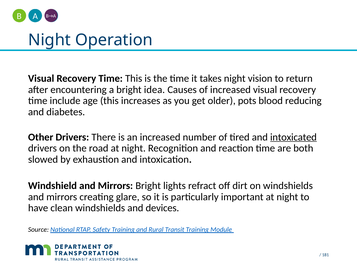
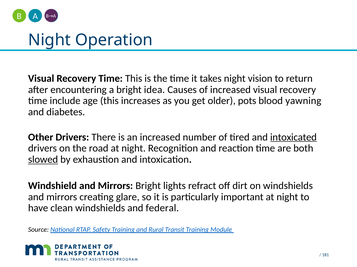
reducing: reducing -> yawning
slowed underline: none -> present
devices: devices -> federal
